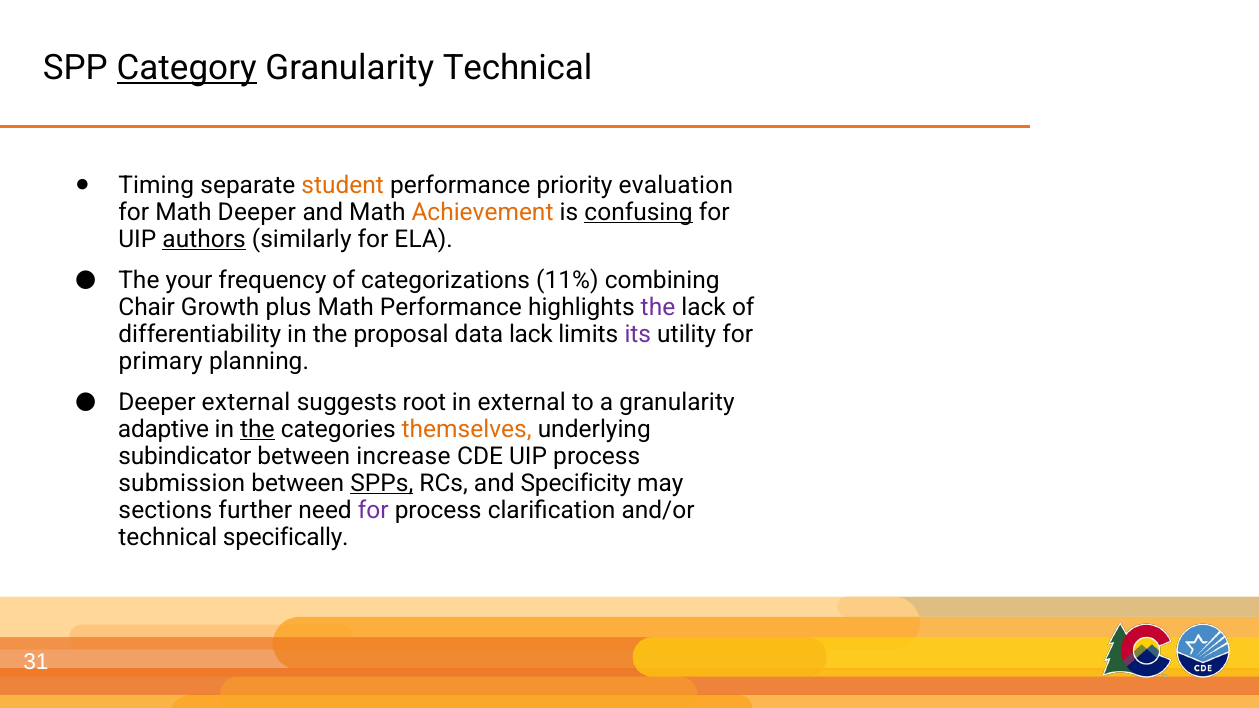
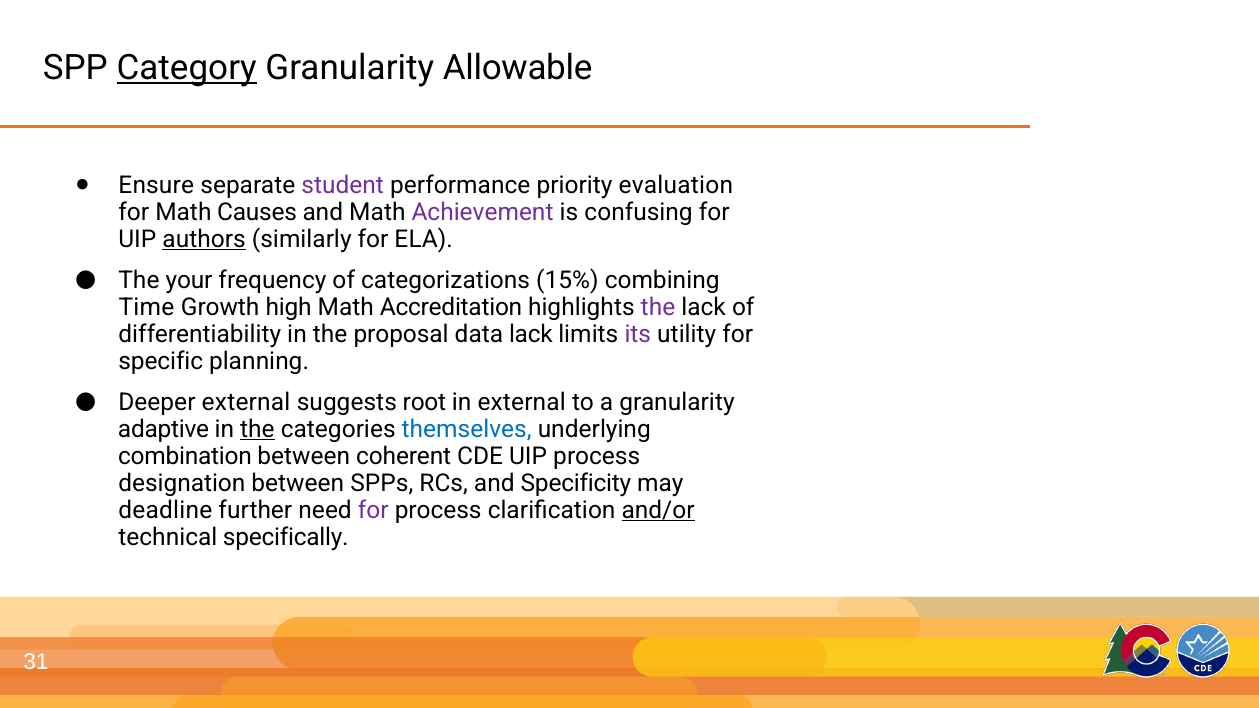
Granularity Technical: Technical -> Allowable
Timing: Timing -> Ensure
student colour: orange -> purple
Math Deeper: Deeper -> Causes
Achievement colour: orange -> purple
confusing underline: present -> none
11%: 11% -> 15%
Chair: Chair -> Time
plus: plus -> high
Math Performance: Performance -> Accreditation
primary: primary -> specific
themselves colour: orange -> blue
subindicator: subindicator -> combination
increase: increase -> coherent
submission: submission -> designation
SPPs underline: present -> none
sections: sections -> deadline
and/or underline: none -> present
